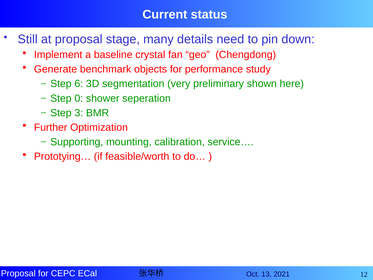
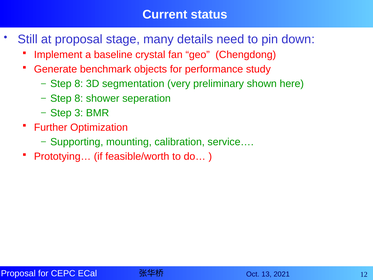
6 at (79, 84): 6 -> 8
0 at (79, 98): 0 -> 8
